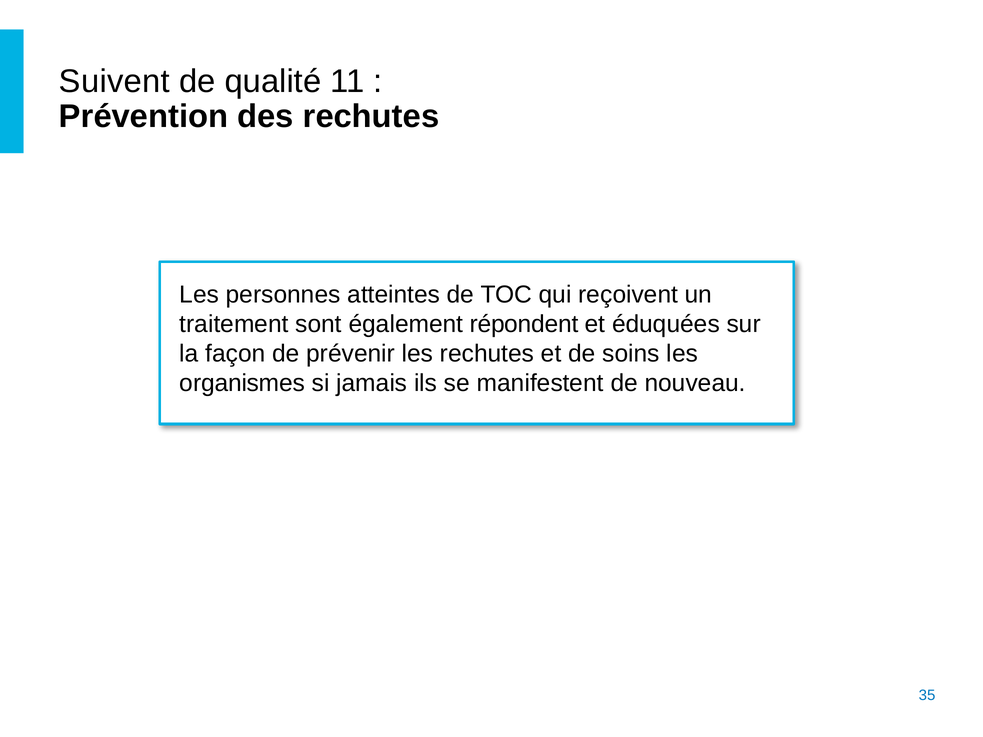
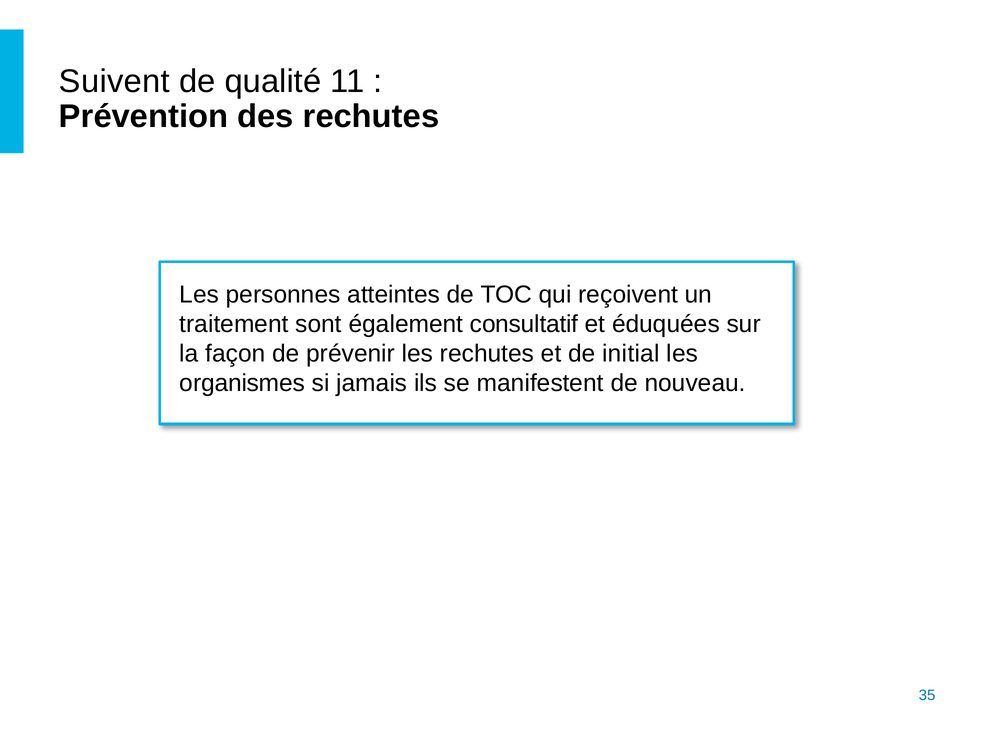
répondent: répondent -> consultatif
soins: soins -> initial
